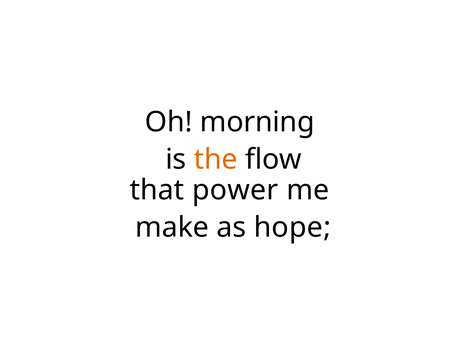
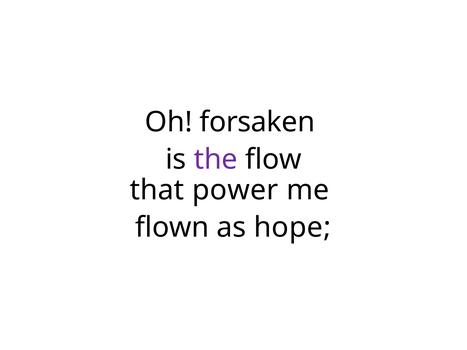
morning: morning -> forsaken
the colour: orange -> purple
make: make -> flown
